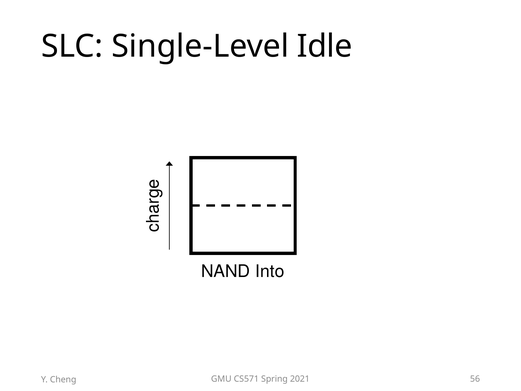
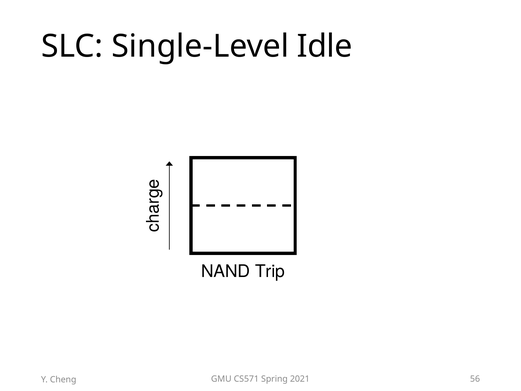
Into: Into -> Trip
